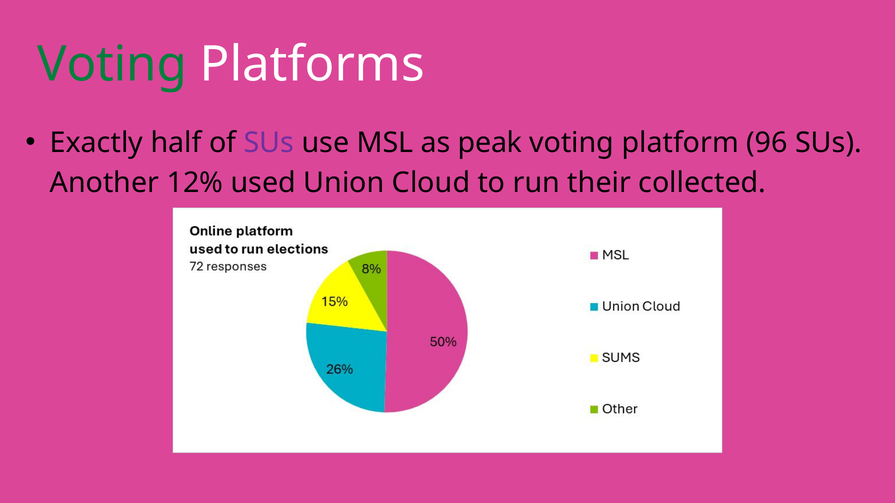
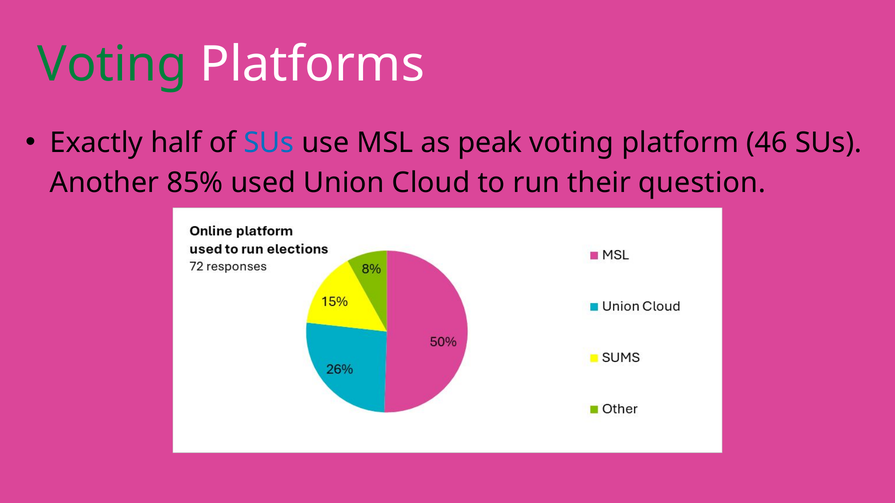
SUs at (269, 143) colour: purple -> blue
96: 96 -> 46
12%: 12% -> 85%
collected: collected -> question
